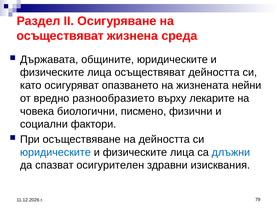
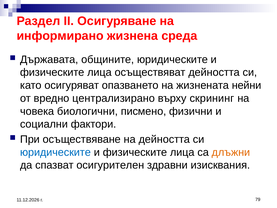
осъществяват at (60, 36): осъществяват -> информирано
разнообразието: разнообразието -> централизирано
лекарите: лекарите -> скрининг
длъжни colour: blue -> orange
